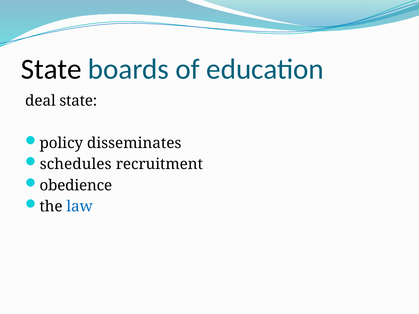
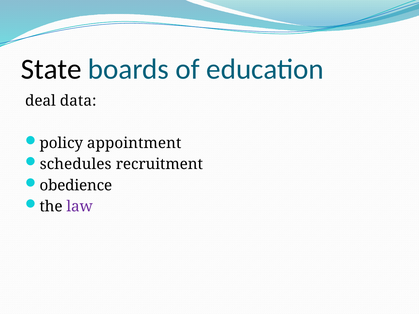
deal state: state -> data
disseminates: disseminates -> appointment
law colour: blue -> purple
